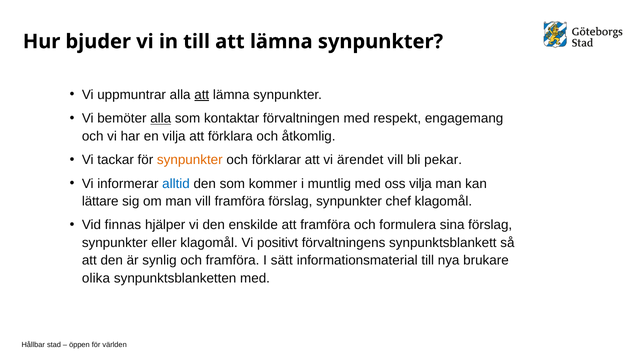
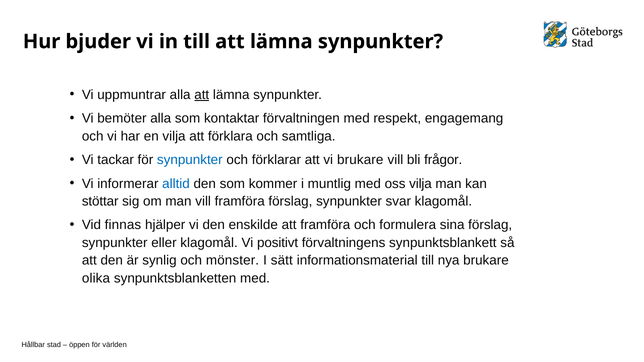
alla at (161, 119) underline: present -> none
åtkomlig: åtkomlig -> samtliga
synpunkter at (190, 160) colour: orange -> blue
vi ärendet: ärendet -> brukare
pekar: pekar -> frågor
lättare: lättare -> stöttar
chef: chef -> svar
och framföra: framföra -> mönster
